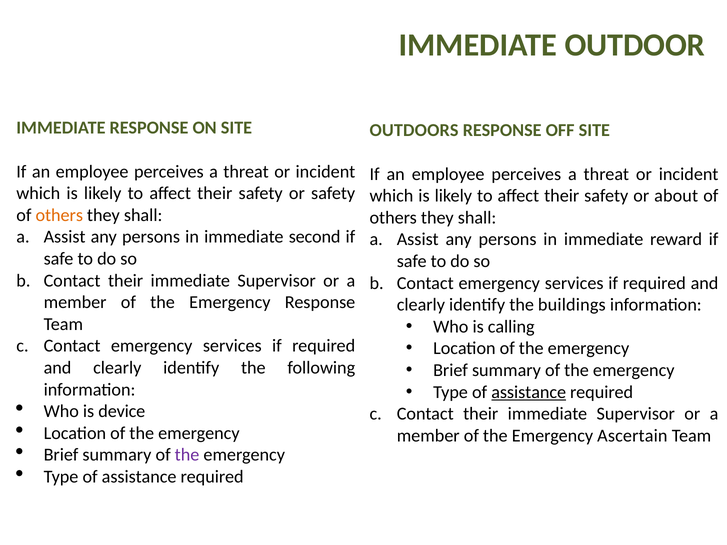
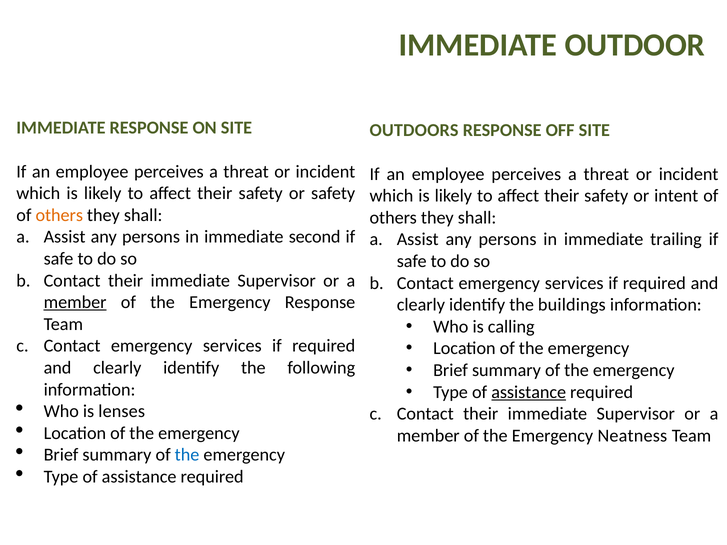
about: about -> intent
reward: reward -> trailing
member at (75, 303) underline: none -> present
device: device -> lenses
Ascertain: Ascertain -> Neatness
the at (187, 455) colour: purple -> blue
